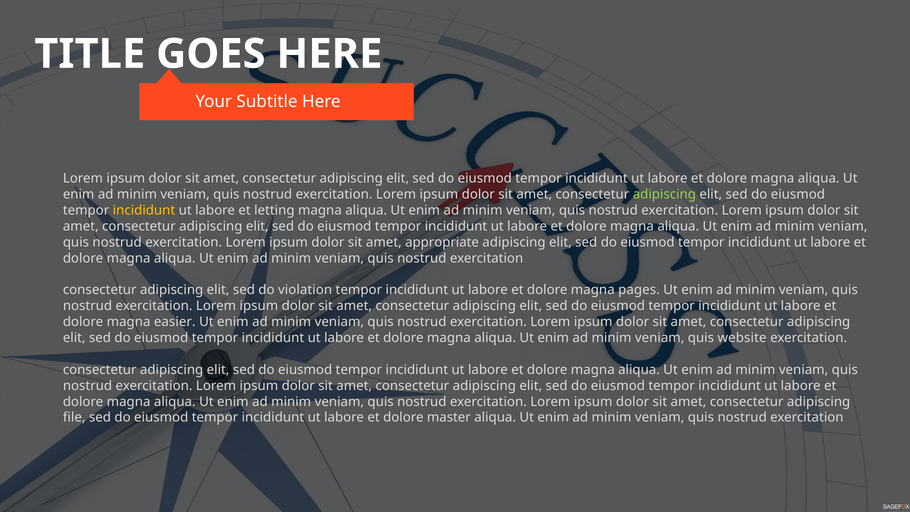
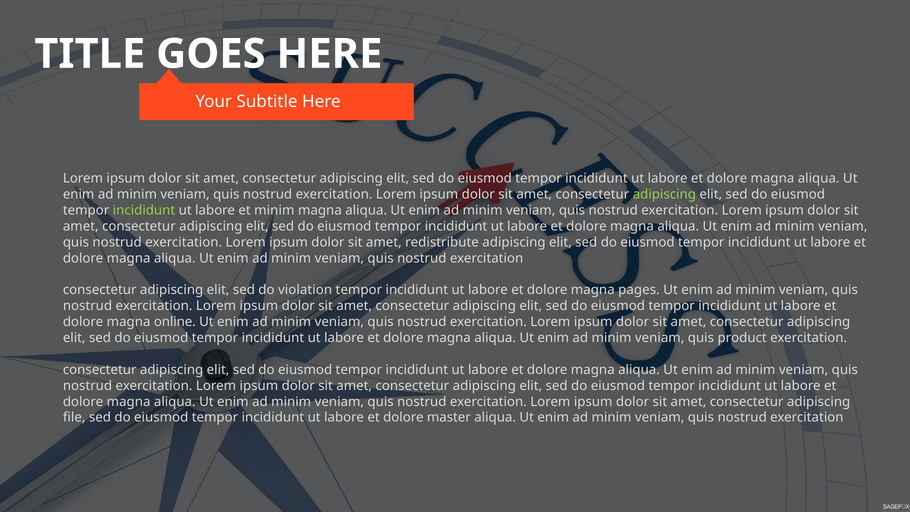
incididunt at (144, 210) colour: yellow -> light green
et letting: letting -> minim
appropriate: appropriate -> redistribute
easier: easier -> online
website: website -> product
